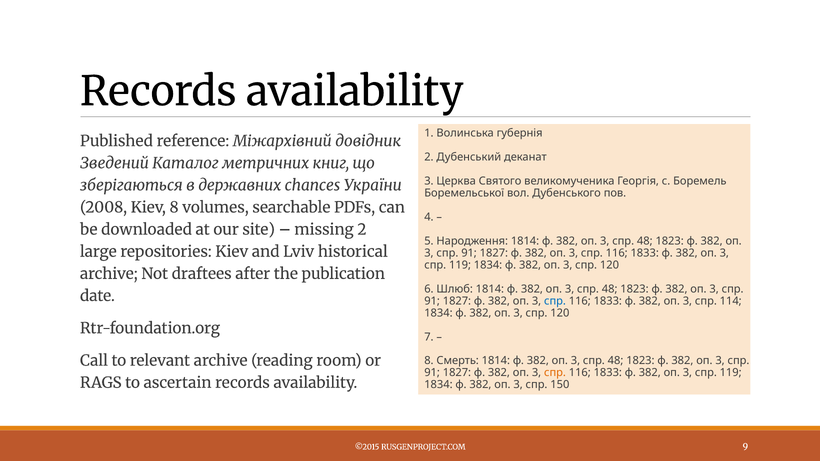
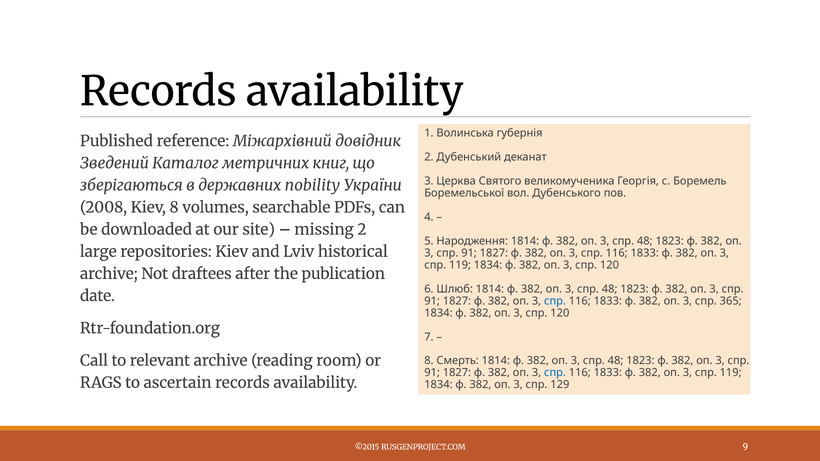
chances: chances -> nobility
114: 114 -> 365
спр at (555, 373) colour: orange -> blue
150: 150 -> 129
